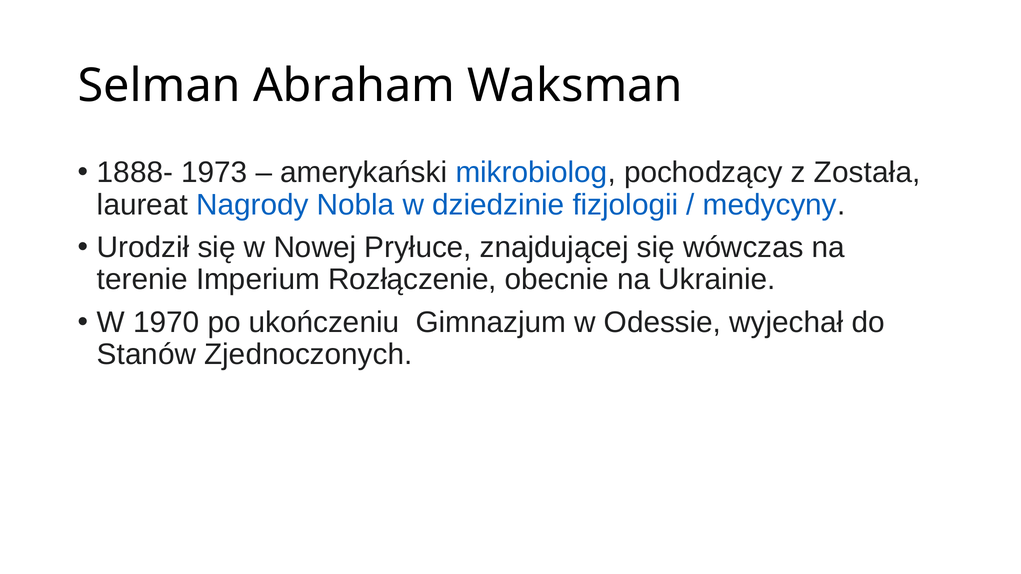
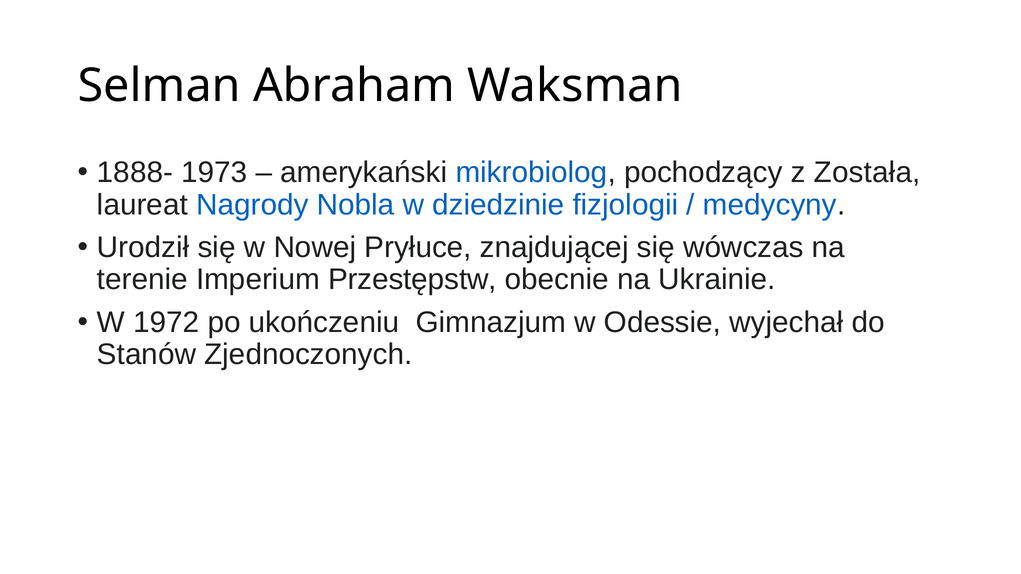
Rozłączenie: Rozłączenie -> Przestępstw
1970: 1970 -> 1972
